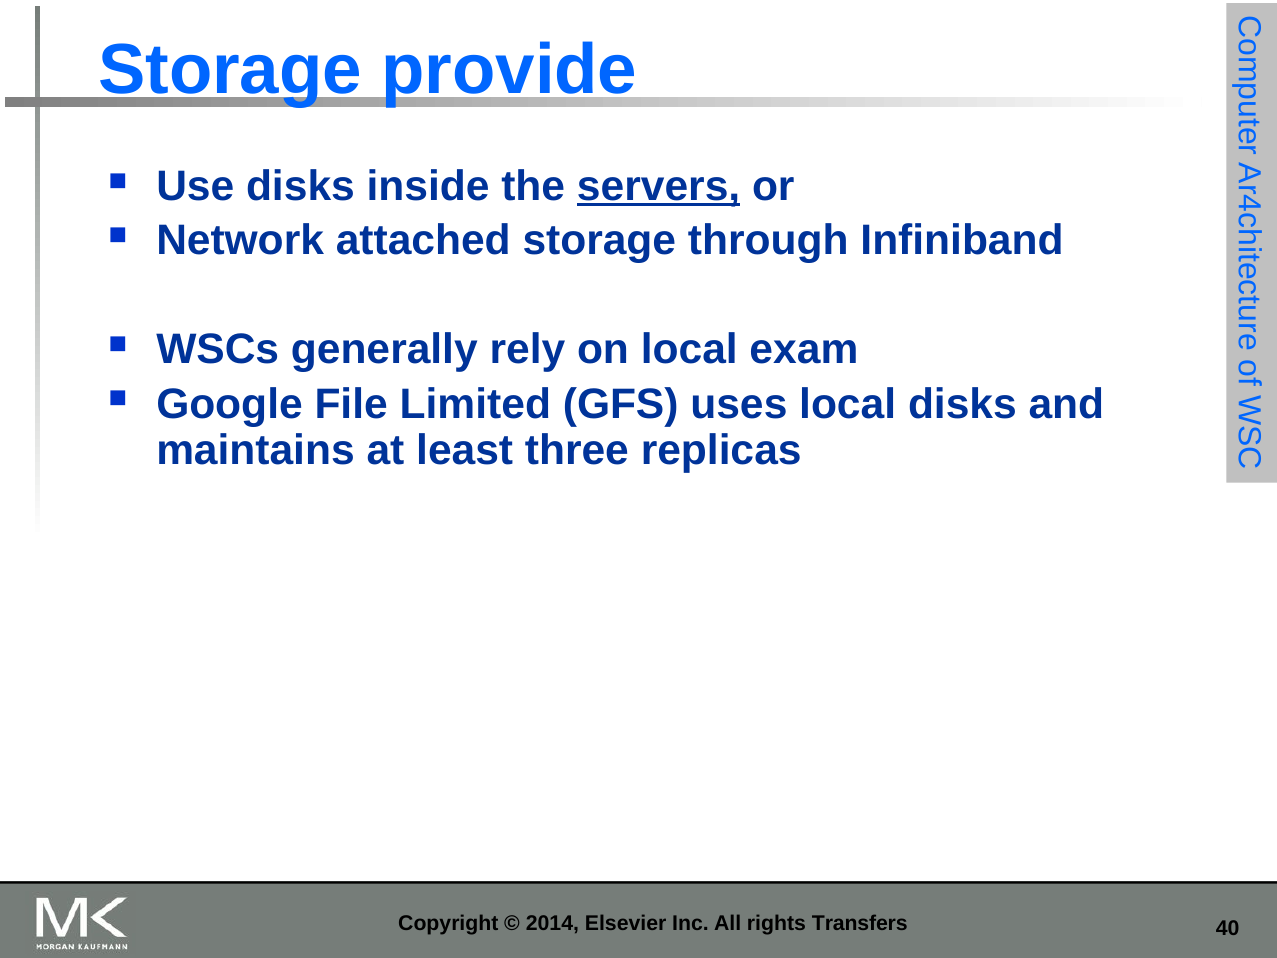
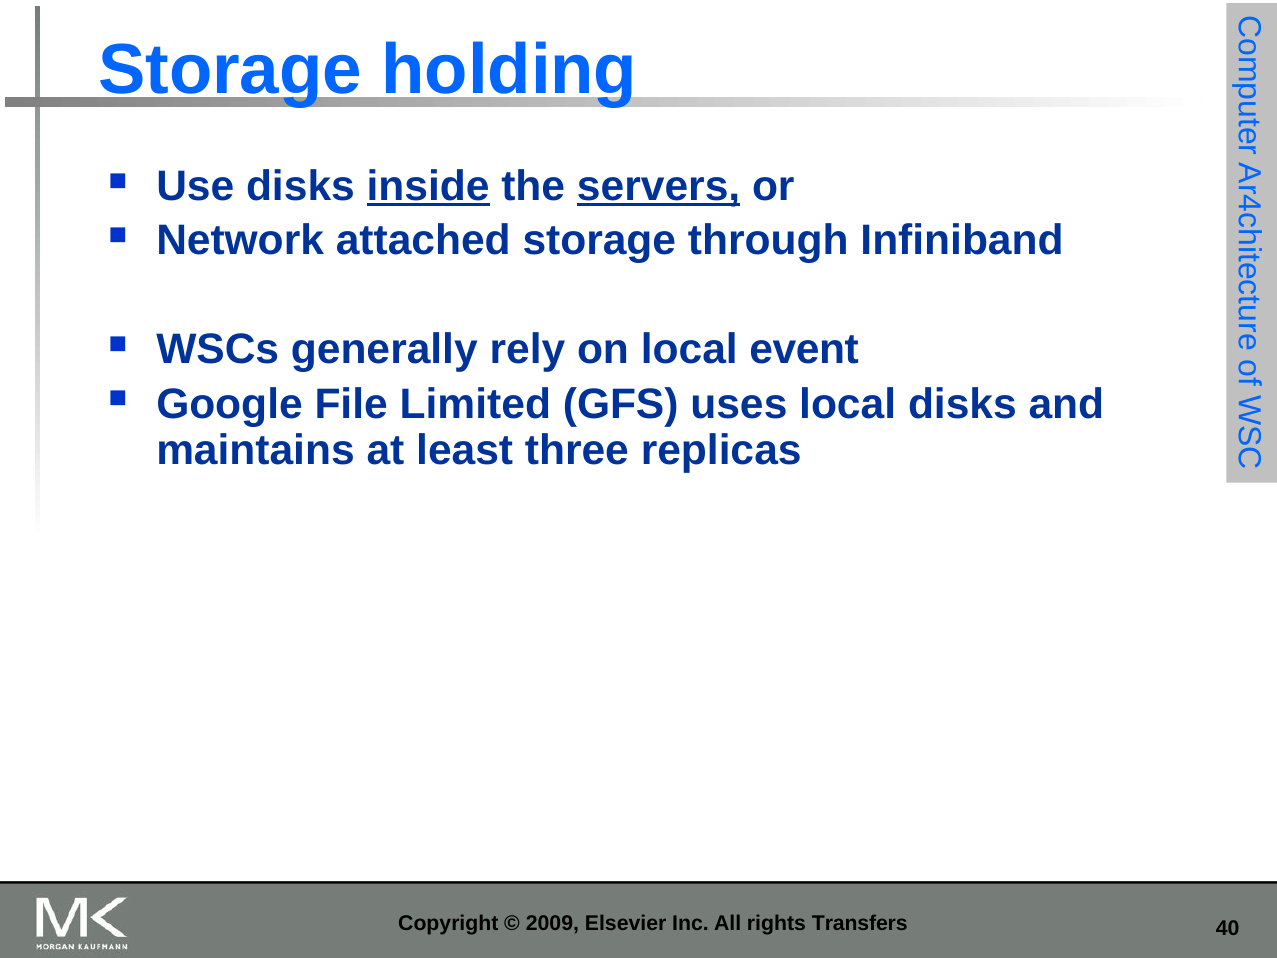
provide: provide -> holding
inside underline: none -> present
exam: exam -> event
2014: 2014 -> 2009
